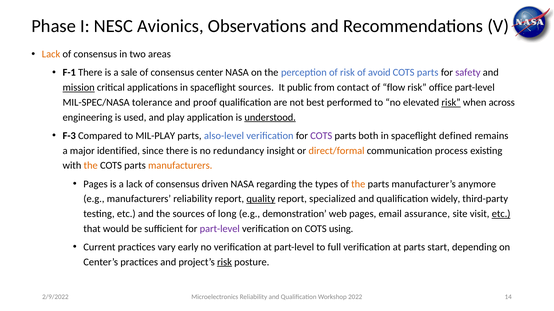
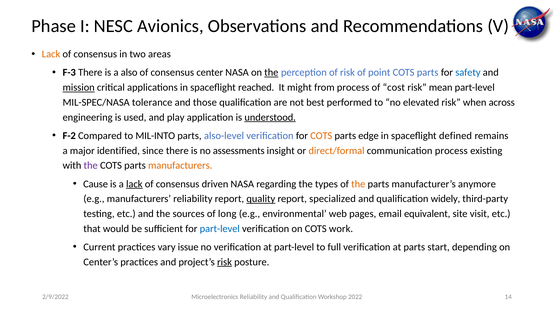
F-1: F-1 -> F-3
sale: sale -> also
the at (271, 73) underline: none -> present
avoid: avoid -> point
safety colour: purple -> blue
spaceflight sources: sources -> reached
public: public -> might
from contact: contact -> process
flow: flow -> cost
office: office -> mean
proof: proof -> those
risk at (451, 103) underline: present -> none
F-3: F-3 -> F-2
MIL-PLAY: MIL-PLAY -> MIL-INTO
COTS at (321, 136) colour: purple -> orange
both: both -> edge
redundancy: redundancy -> assessments
the at (91, 166) colour: orange -> purple
Pages at (96, 184): Pages -> Cause
lack at (134, 184) underline: none -> present
demonstration: demonstration -> environmental
assurance: assurance -> equivalent
etc at (501, 214) underline: present -> none
part-level at (220, 229) colour: purple -> blue
using: using -> work
early: early -> issue
